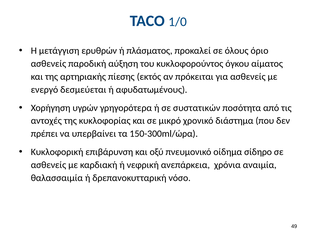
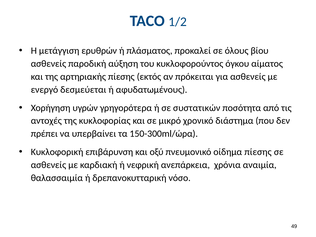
1/0: 1/0 -> 1/2
όριο: όριο -> βίου
οίδημα σίδηρο: σίδηρο -> πίεσης
